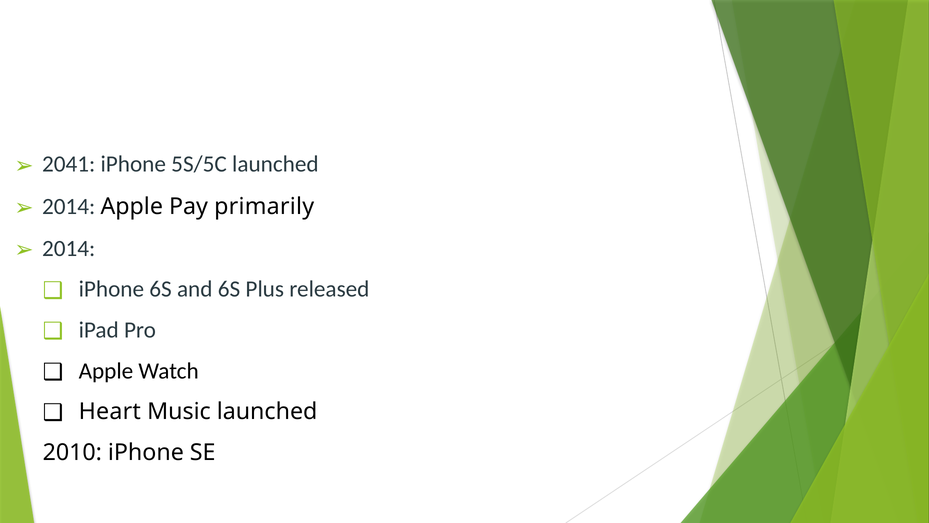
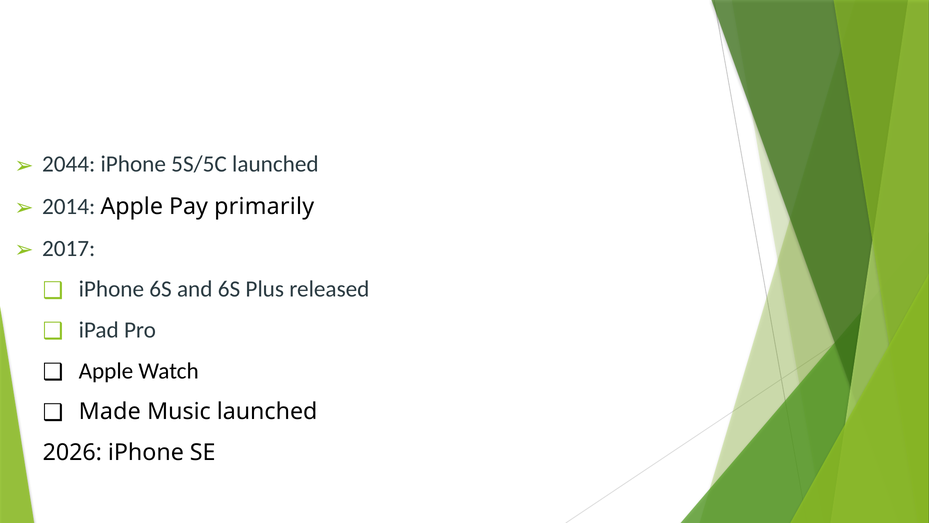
2041: 2041 -> 2044
2014 at (69, 248): 2014 -> 2017
Heart: Heart -> Made
2010: 2010 -> 2026
